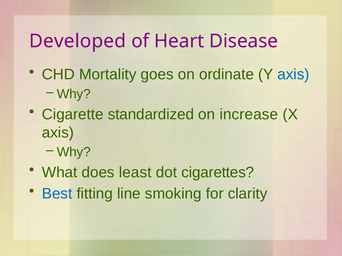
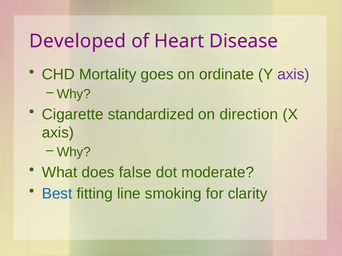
axis at (293, 75) colour: blue -> purple
increase: increase -> direction
least: least -> false
cigarettes: cigarettes -> moderate
